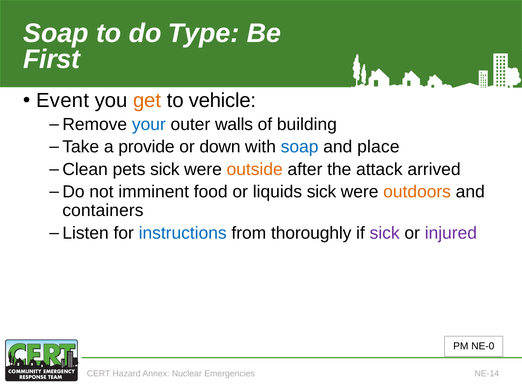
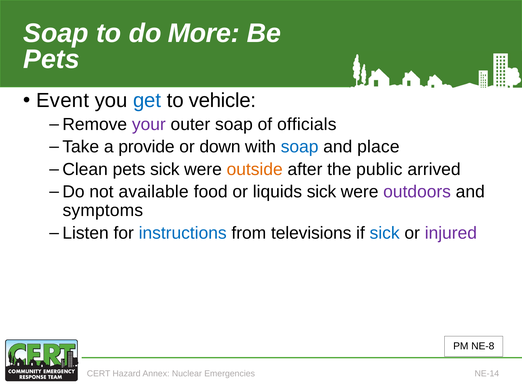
Type: Type -> More
First at (52, 59): First -> Pets
get colour: orange -> blue
your colour: blue -> purple
outer walls: walls -> soap
building: building -> officials
attack: attack -> public
imminent: imminent -> available
outdoors colour: orange -> purple
containers: containers -> symptoms
thoroughly: thoroughly -> televisions
sick at (385, 233) colour: purple -> blue
NE-0: NE-0 -> NE-8
